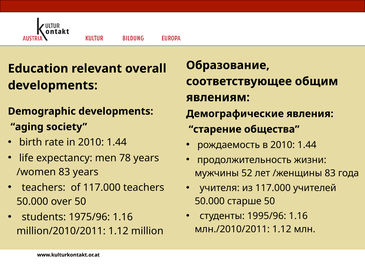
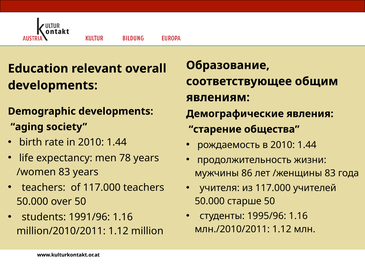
52: 52 -> 86
1975/96: 1975/96 -> 1991/96
